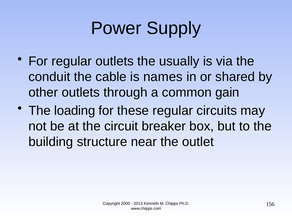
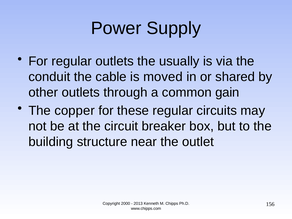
names: names -> moved
loading: loading -> copper
